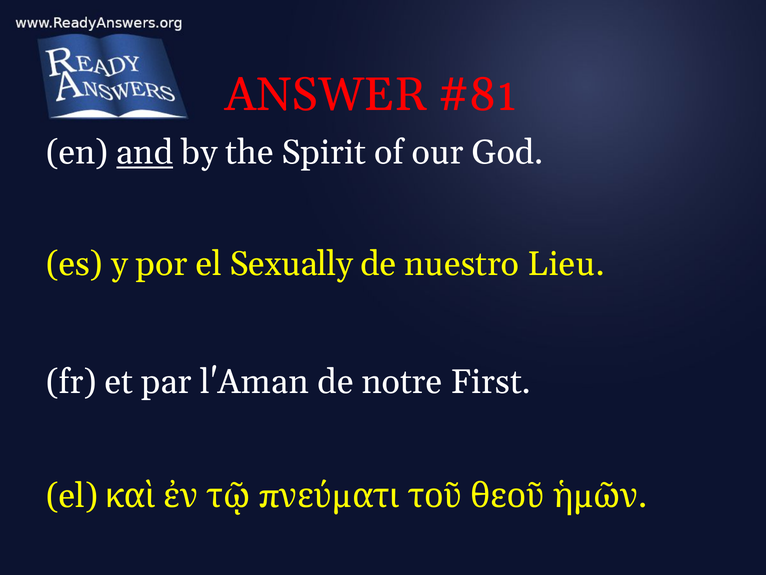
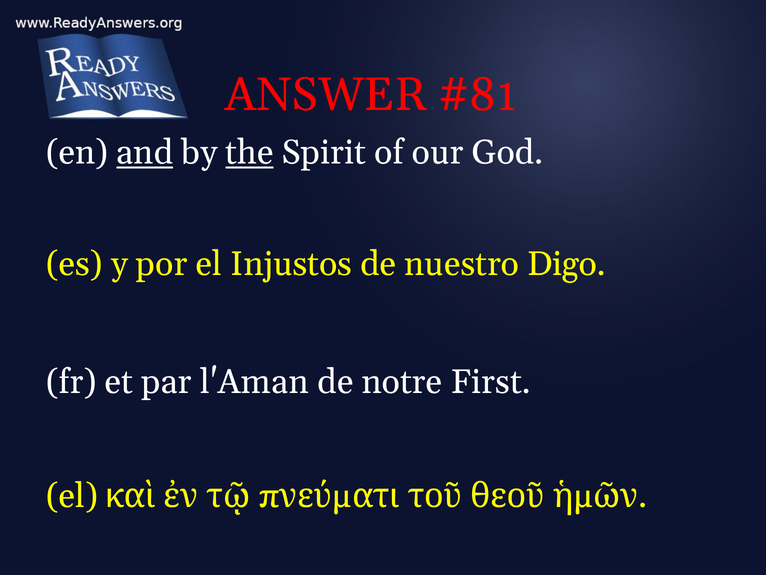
the underline: none -> present
Sexually: Sexually -> Injustos
Lieu: Lieu -> Digo
